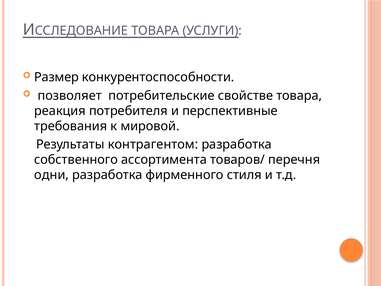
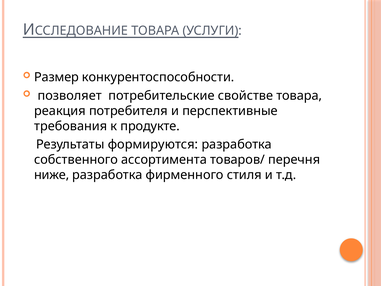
мировой: мировой -> продукте
контрагентом: контрагентом -> формируются
одни: одни -> ниже
